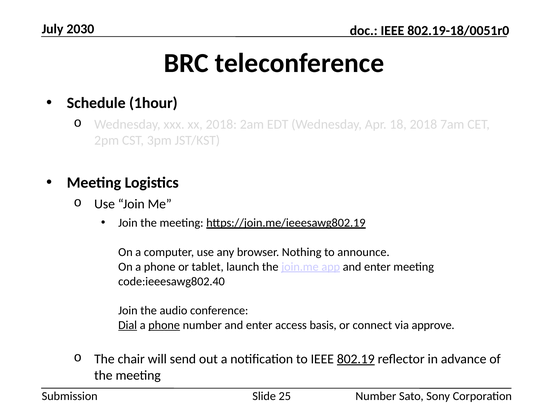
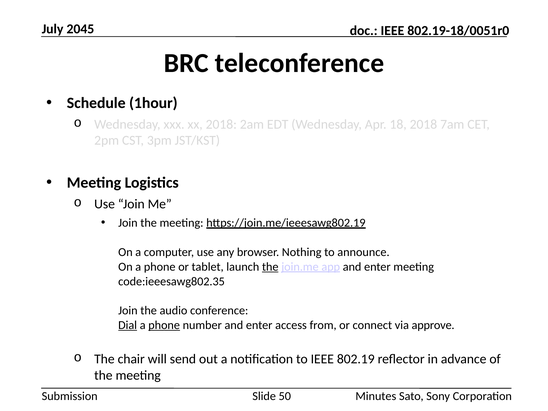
2030: 2030 -> 2045
the at (270, 267) underline: none -> present
code:ieeesawg802.40: code:ieeesawg802.40 -> code:ieeesawg802.35
basis: basis -> from
802.19 underline: present -> none
25: 25 -> 50
Number at (376, 396): Number -> Minutes
